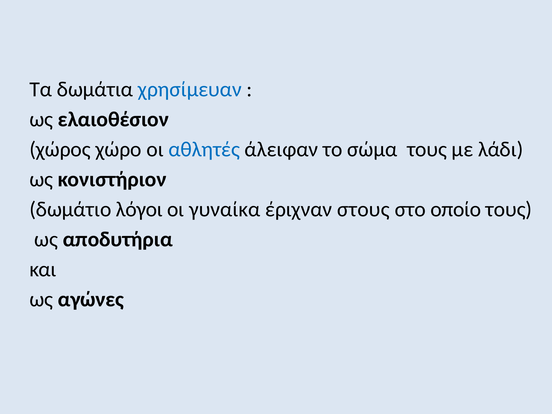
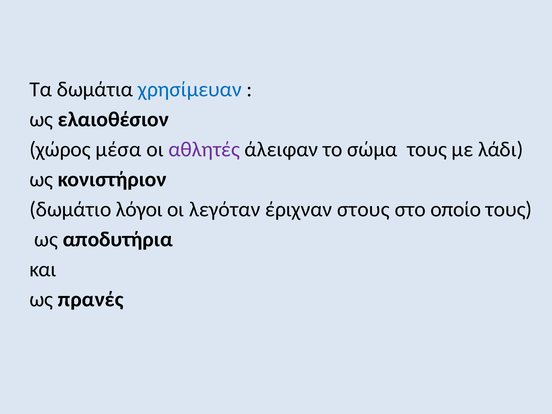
χώρο: χώρο -> μέσα
αθλητές colour: blue -> purple
γυναίκα: γυναίκα -> λεγόταν
αγώνες: αγώνες -> πρανές
